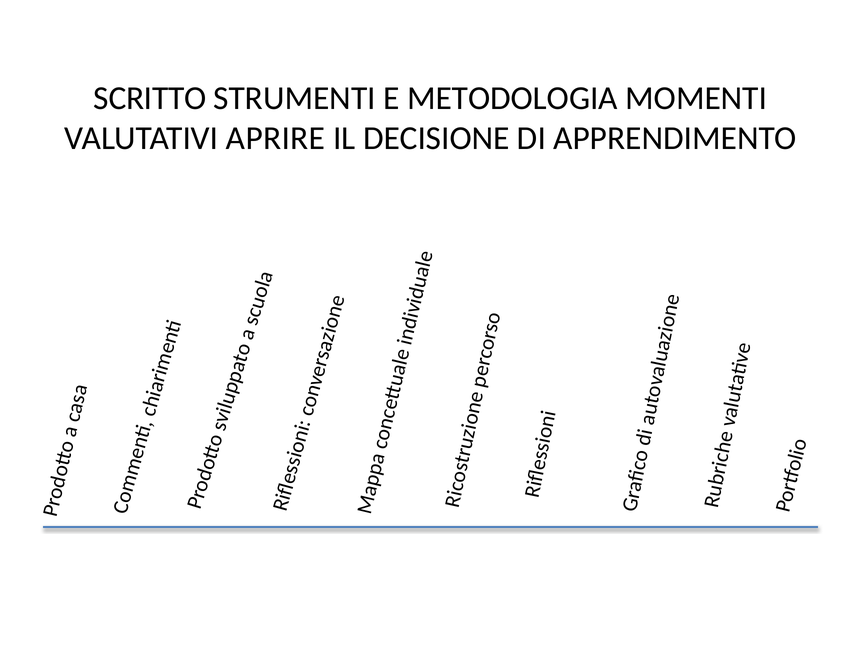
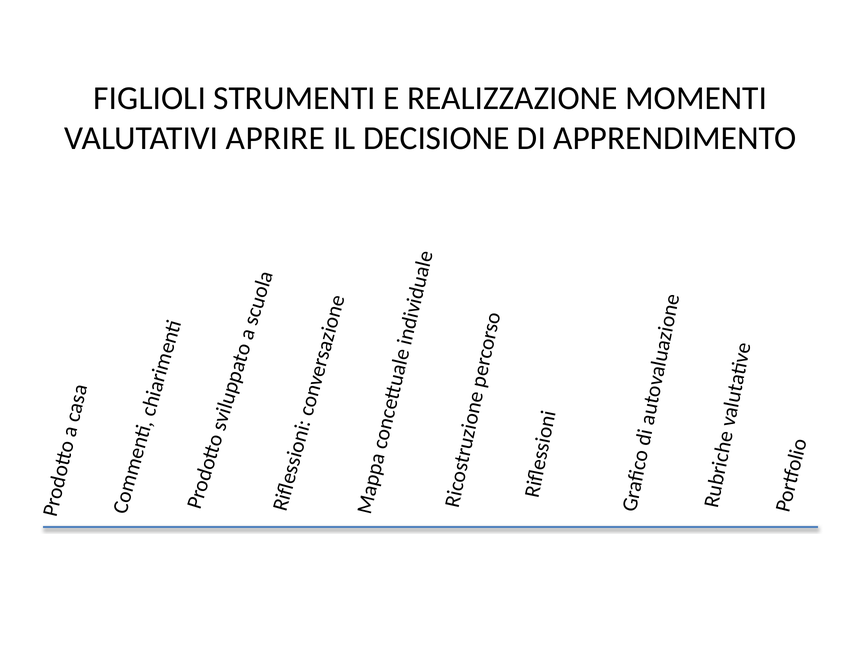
SCRITTO: SCRITTO -> FIGLIOLI
METODOLOGIA: METODOLOGIA -> REALIZZAZIONE
